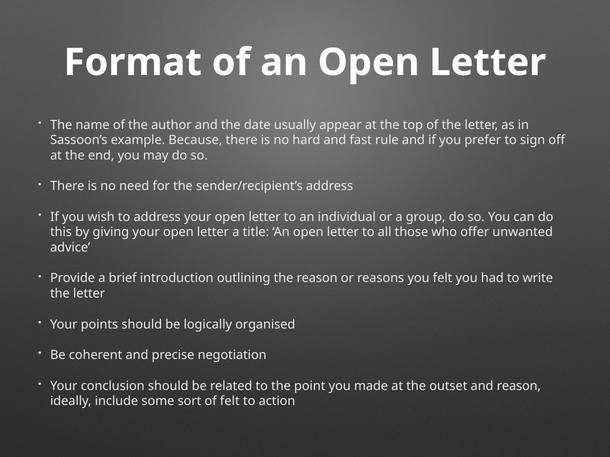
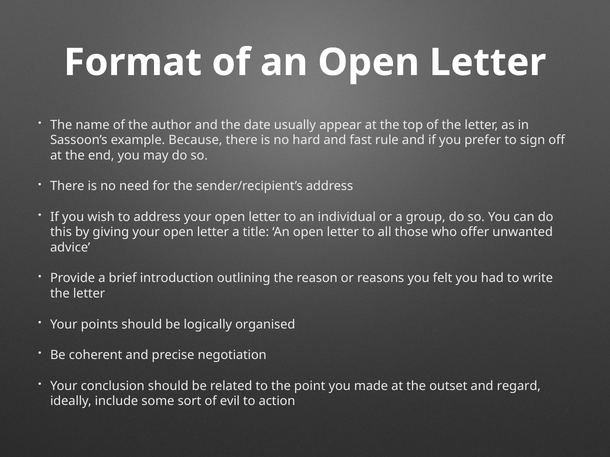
and reason: reason -> regard
of felt: felt -> evil
